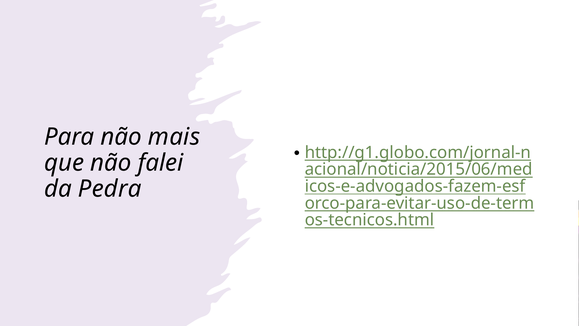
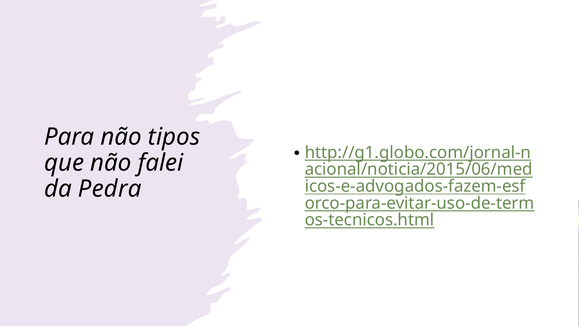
mais: mais -> tipos
